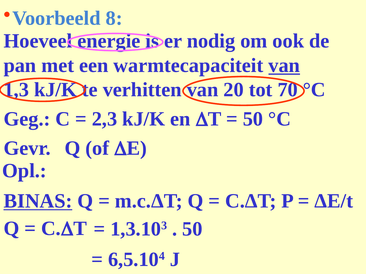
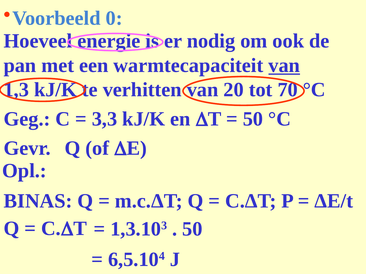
8: 8 -> 0
2,3: 2,3 -> 3,3
BINAS underline: present -> none
